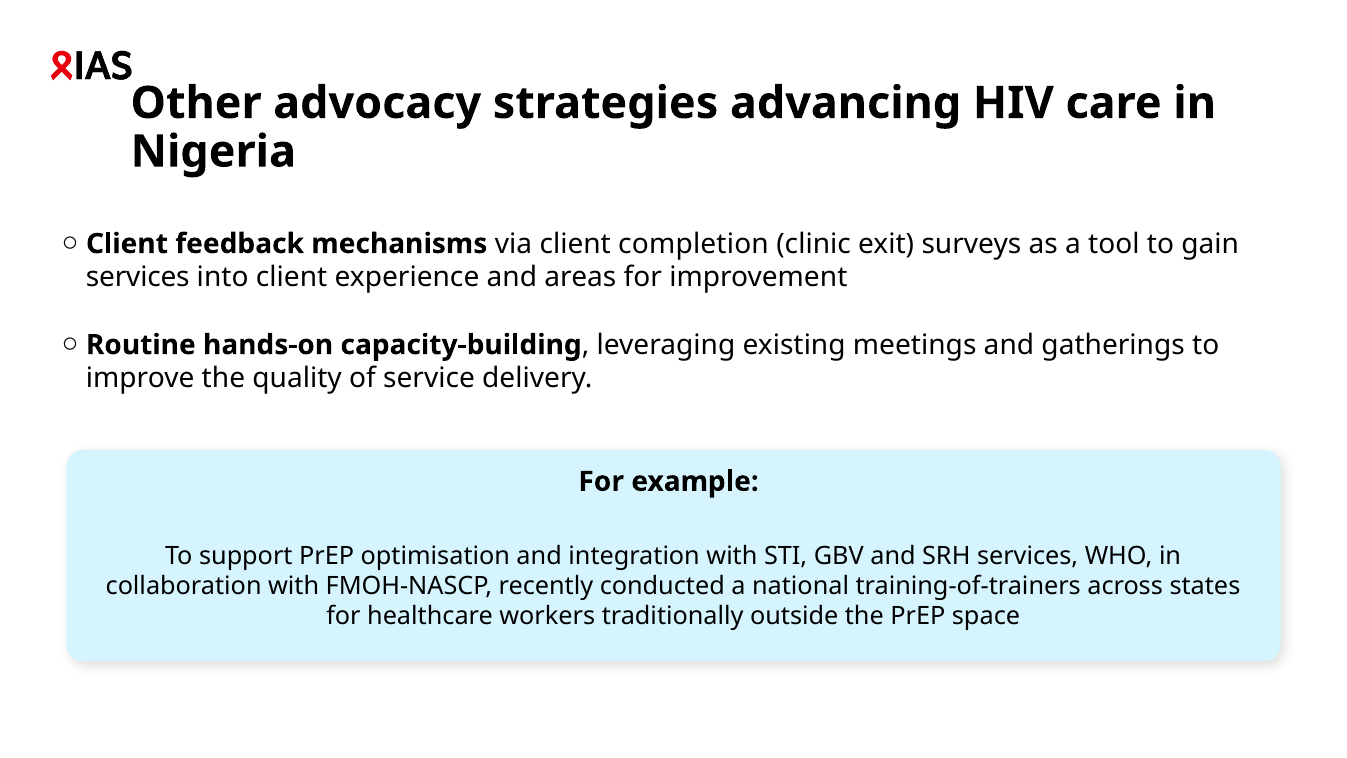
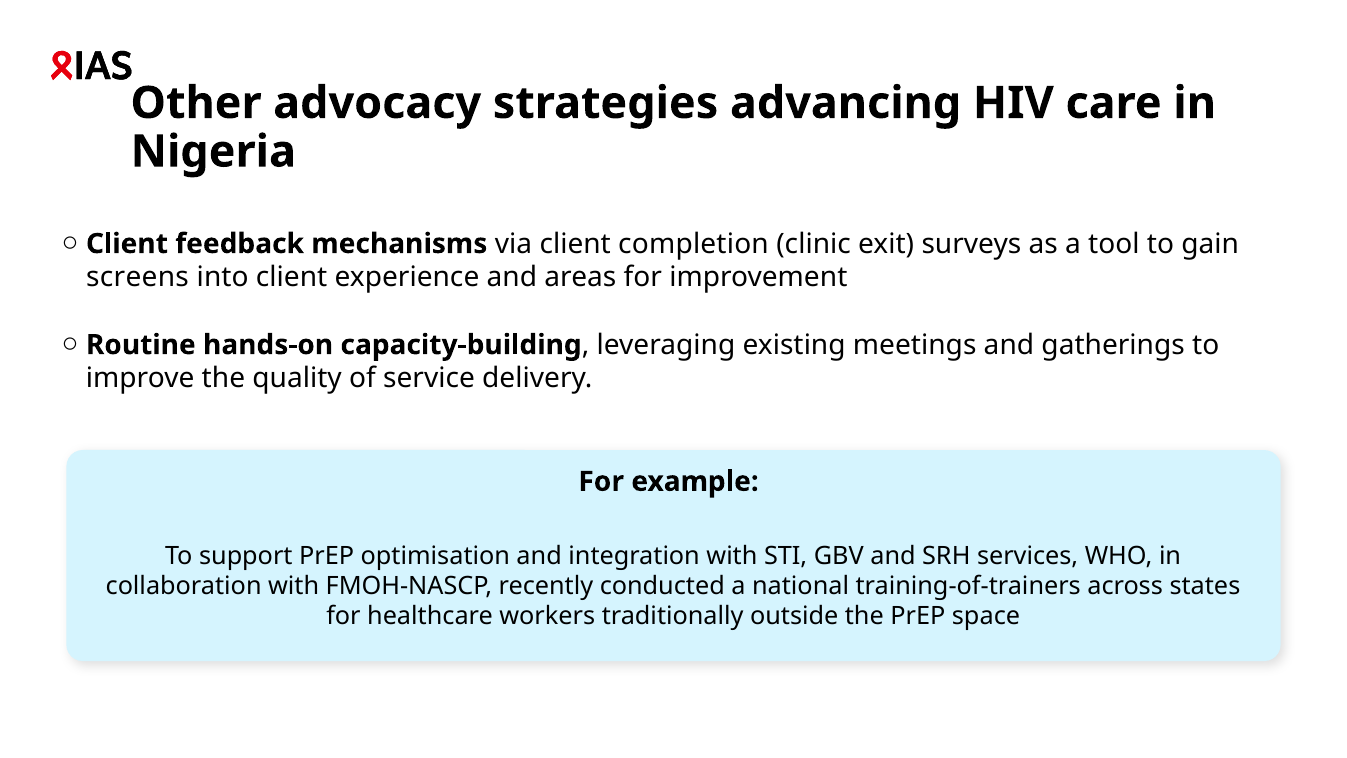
services at (138, 277): services -> screens
